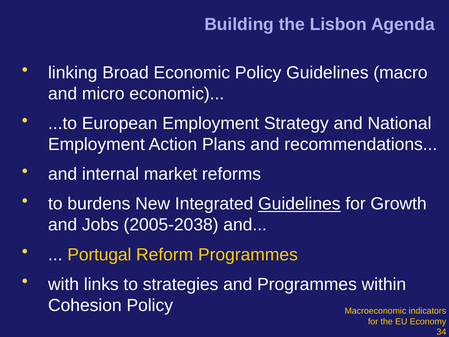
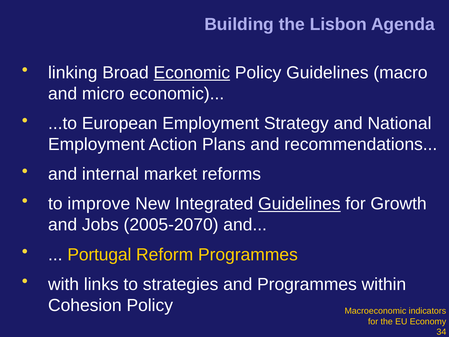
Economic at (192, 73) underline: none -> present
burdens: burdens -> improve
2005-2038: 2005-2038 -> 2005-2070
